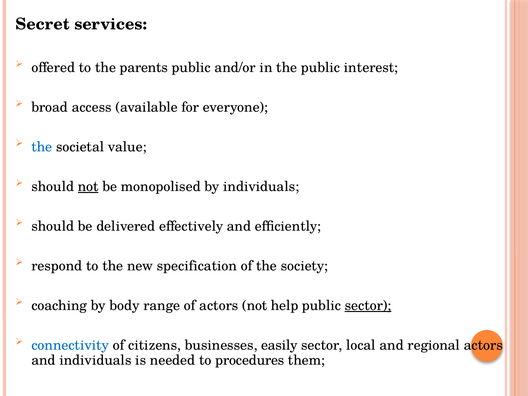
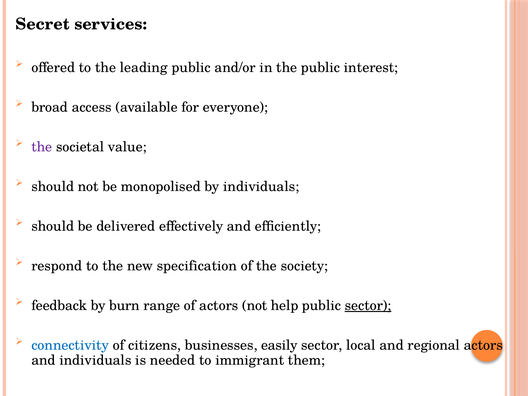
parents: parents -> leading
the at (42, 147) colour: blue -> purple
not at (88, 186) underline: present -> none
coaching: coaching -> feedback
body: body -> burn
procedures: procedures -> immigrant
